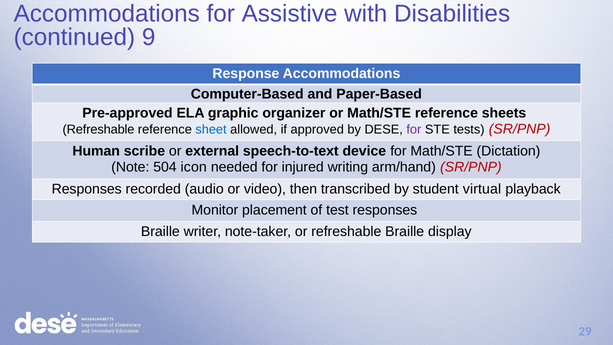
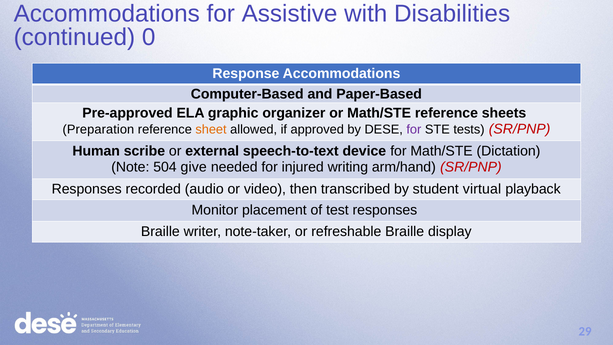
9: 9 -> 0
Refreshable at (99, 129): Refreshable -> Preparation
sheet colour: blue -> orange
icon: icon -> give
